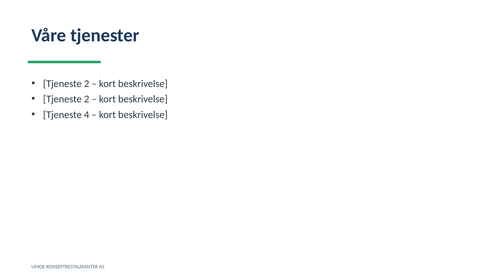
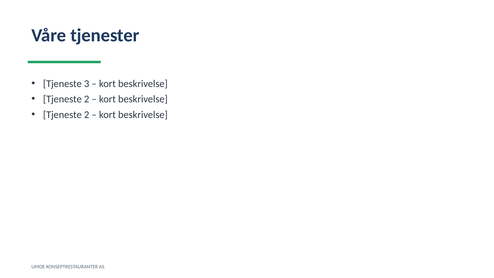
2 at (87, 84): 2 -> 3
4 at (87, 115): 4 -> 2
